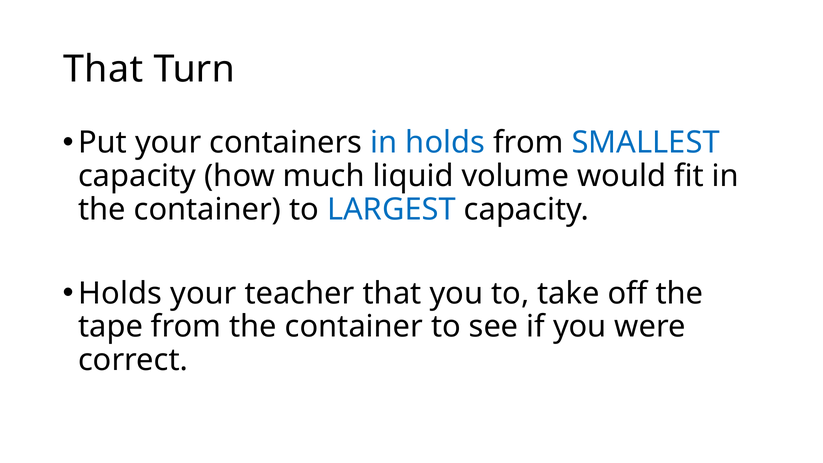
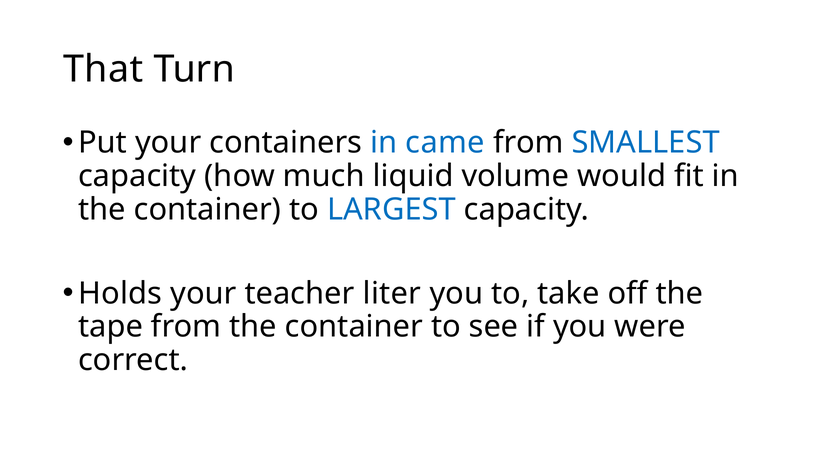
in holds: holds -> came
teacher that: that -> liter
